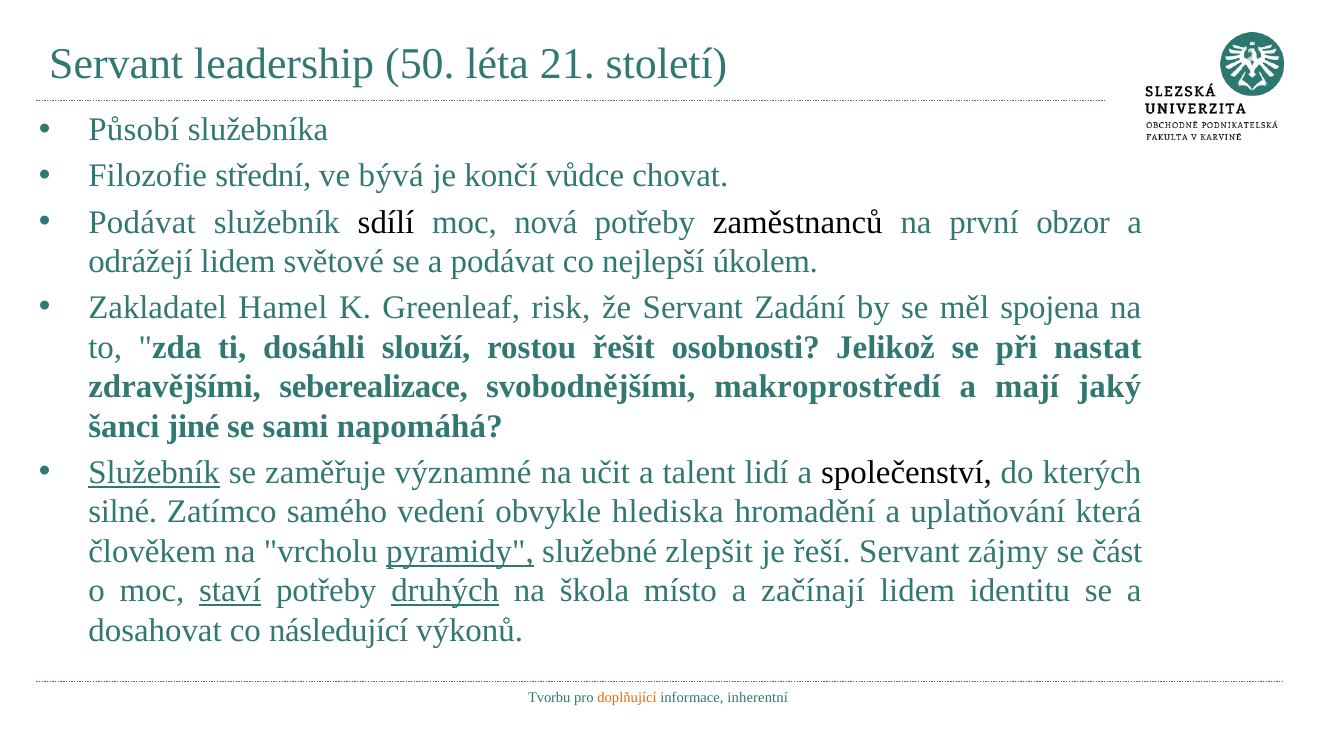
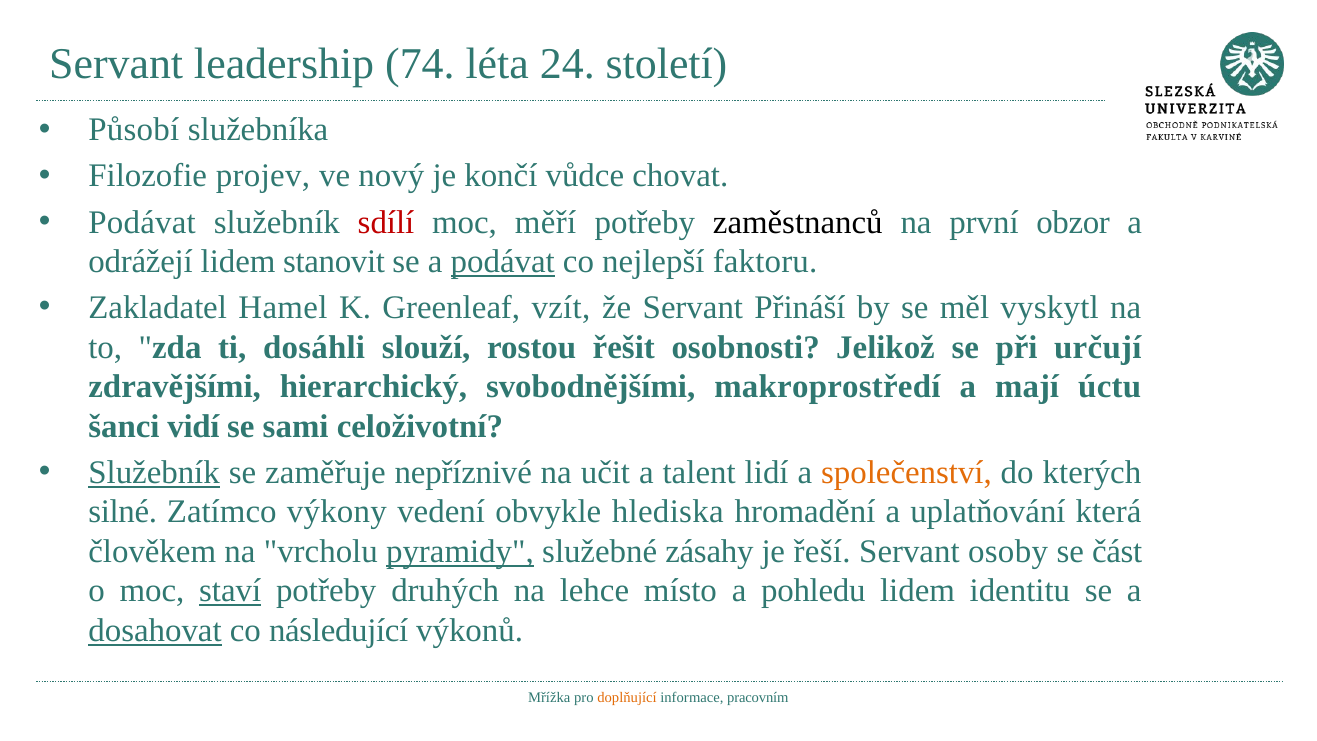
50: 50 -> 74
21: 21 -> 24
střední: střední -> projev
bývá: bývá -> nový
sdílí colour: black -> red
nová: nová -> měří
světové: světové -> stanovit
podávat at (503, 262) underline: none -> present
úkolem: úkolem -> faktoru
risk: risk -> vzít
Zadání: Zadání -> Přináší
spojena: spojena -> vyskytl
nastat: nastat -> určují
seberealizace: seberealizace -> hierarchický
jaký: jaký -> úctu
jiné: jiné -> vidí
napomáhá: napomáhá -> celoživotní
významné: významné -> nepříznivé
společenství colour: black -> orange
samého: samého -> výkony
zlepšit: zlepšit -> zásahy
zájmy: zájmy -> osoby
druhých underline: present -> none
škola: škola -> lehce
začínají: začínají -> pohledu
dosahovat underline: none -> present
Tvorbu: Tvorbu -> Mřížka
inherentní: inherentní -> pracovním
